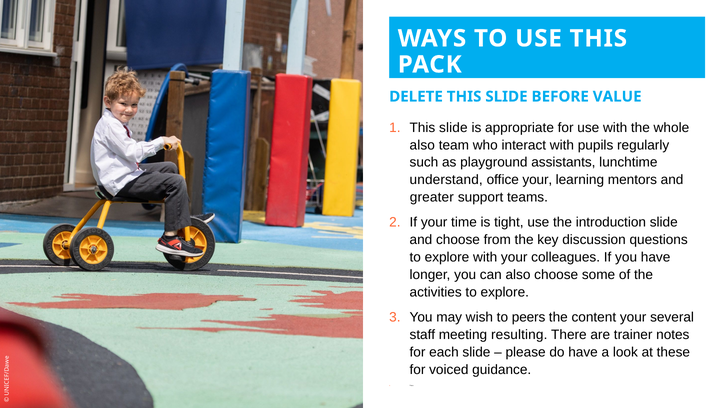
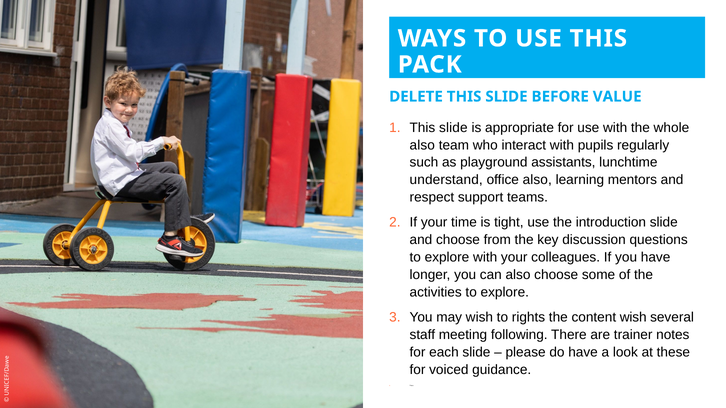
office your: your -> also
greater: greater -> respect
peers: peers -> rights
content your: your -> wish
resulting: resulting -> following
